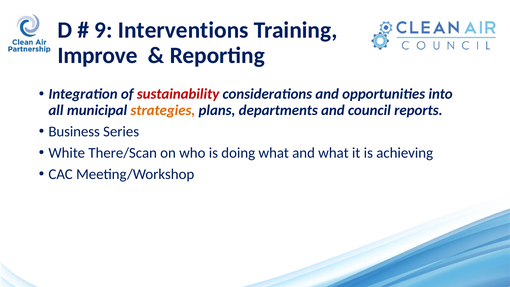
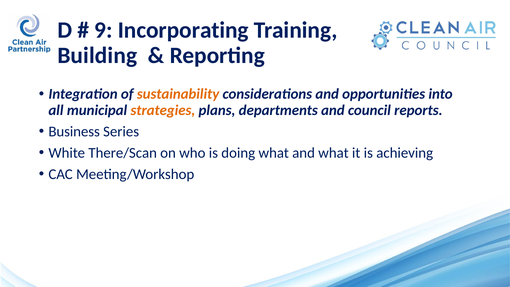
Interventions: Interventions -> Incorporating
Improve: Improve -> Building
sustainability colour: red -> orange
